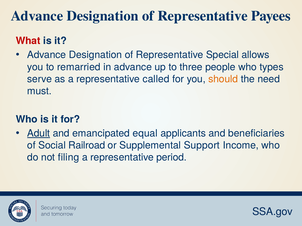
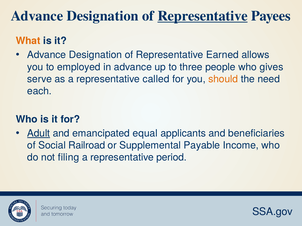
Representative at (203, 16) underline: none -> present
What colour: red -> orange
Special: Special -> Earned
remarried: remarried -> employed
types: types -> gives
must: must -> each
Support: Support -> Payable
